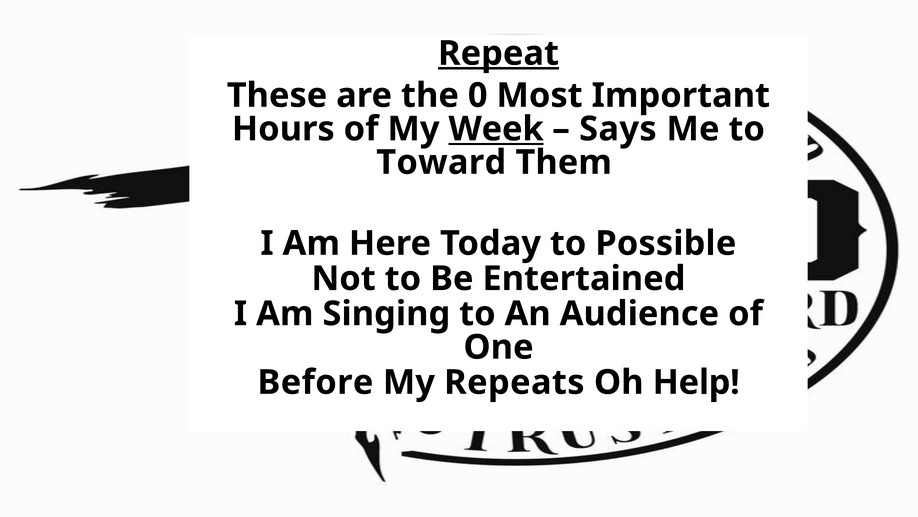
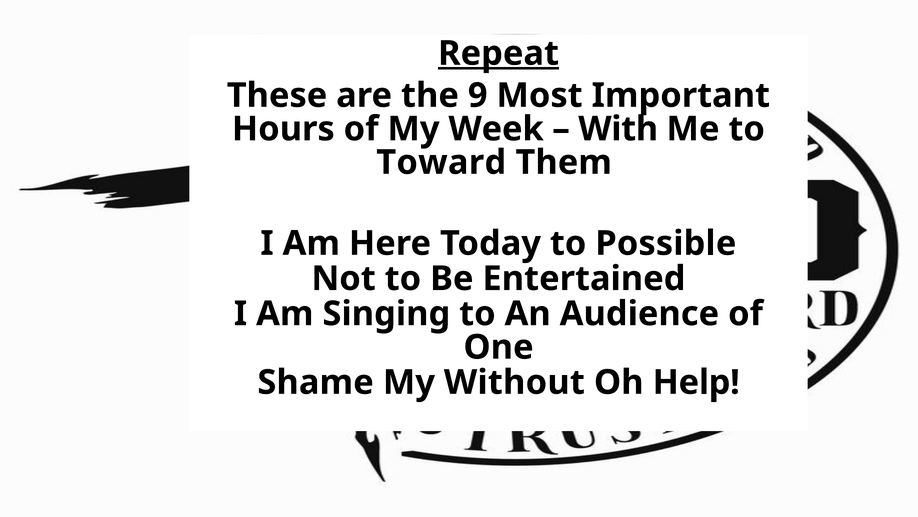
0: 0 -> 9
Week underline: present -> none
Says: Says -> With
Before: Before -> Shame
Repeats: Repeats -> Without
